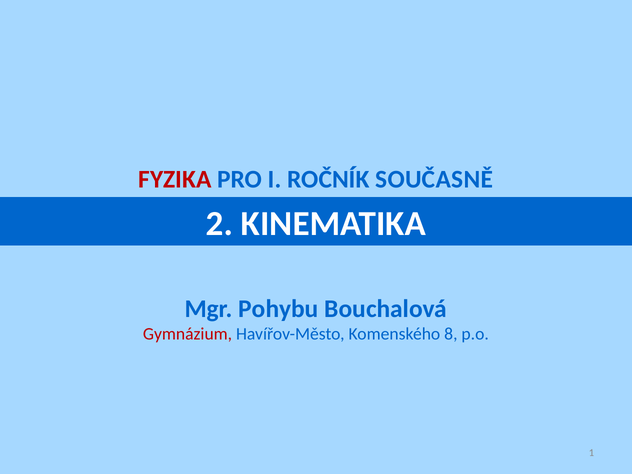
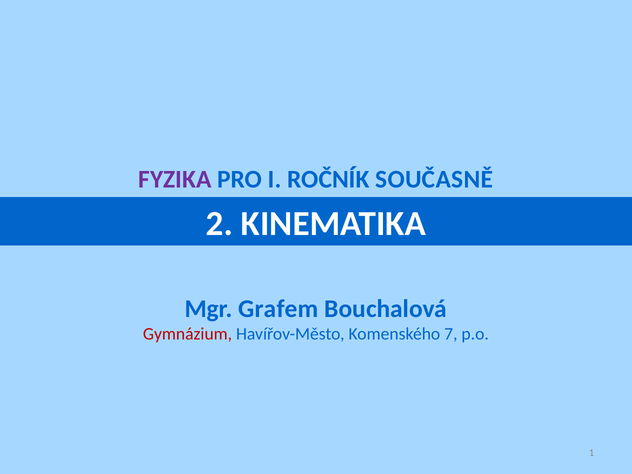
FYZIKA colour: red -> purple
Pohybu: Pohybu -> Grafem
8: 8 -> 7
